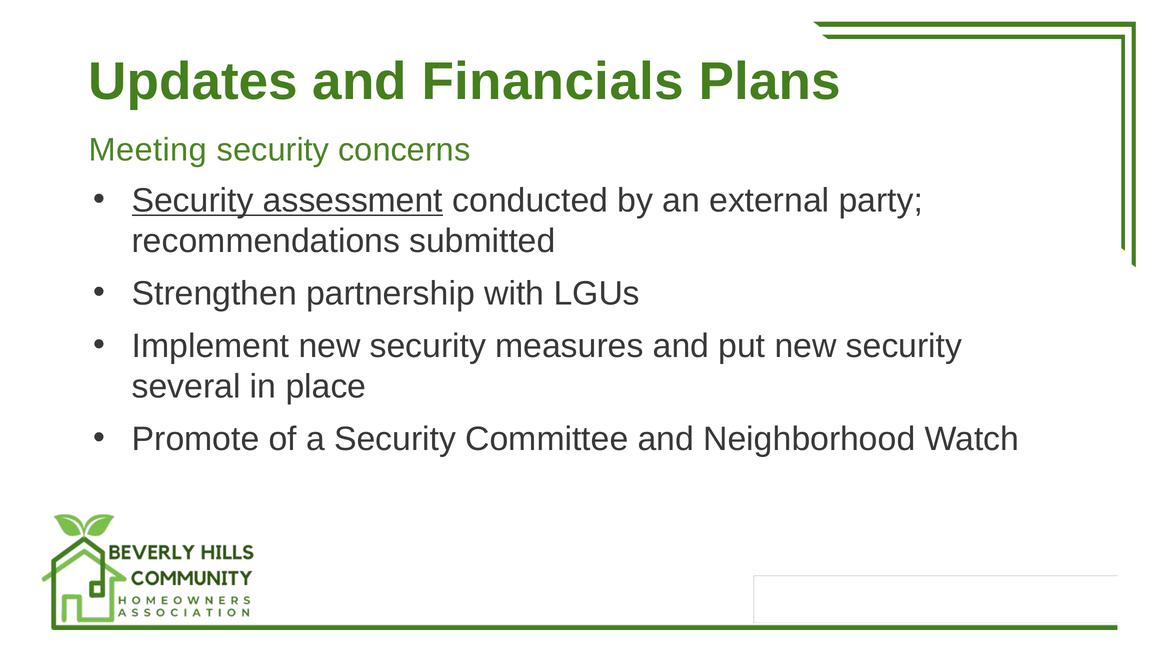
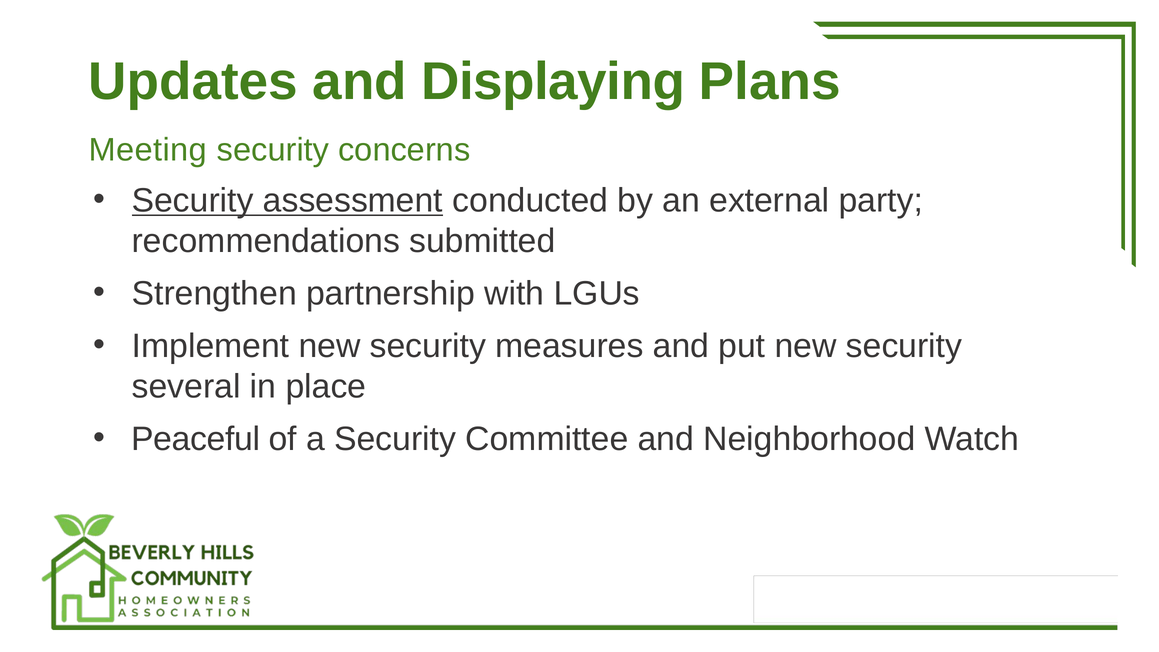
Financials: Financials -> Displaying
Promote: Promote -> Peaceful
